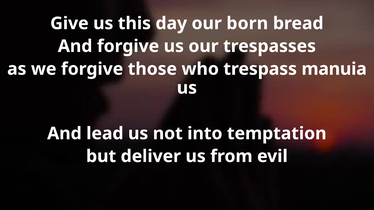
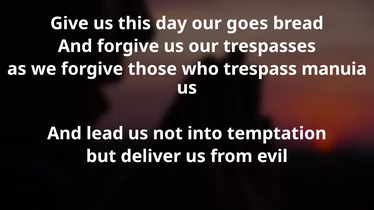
born: born -> goes
